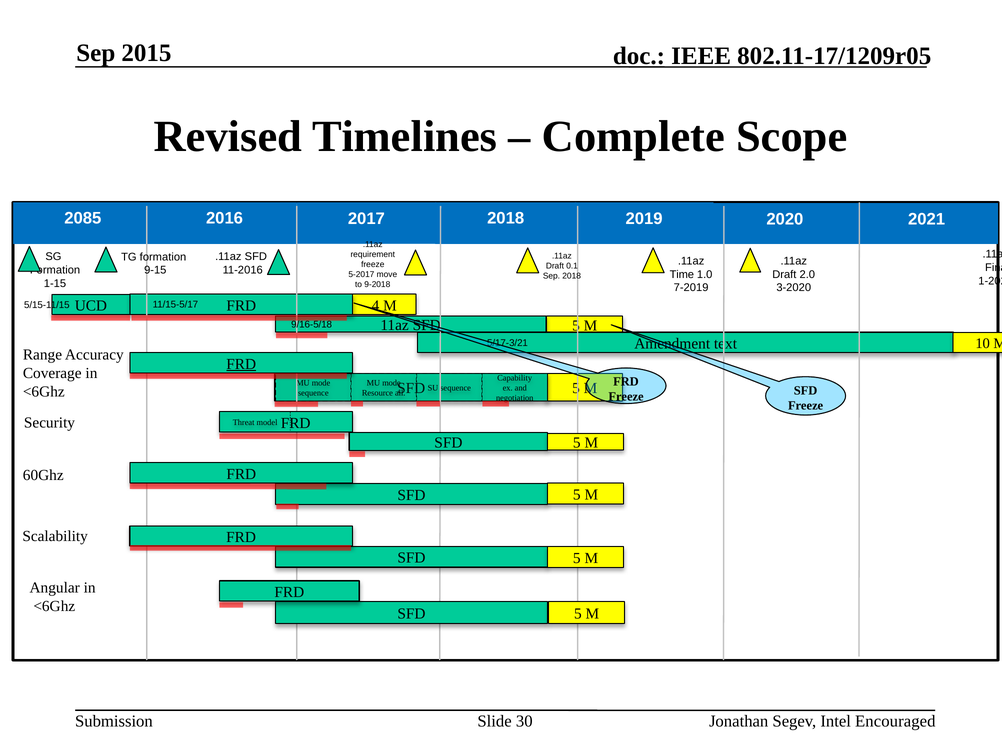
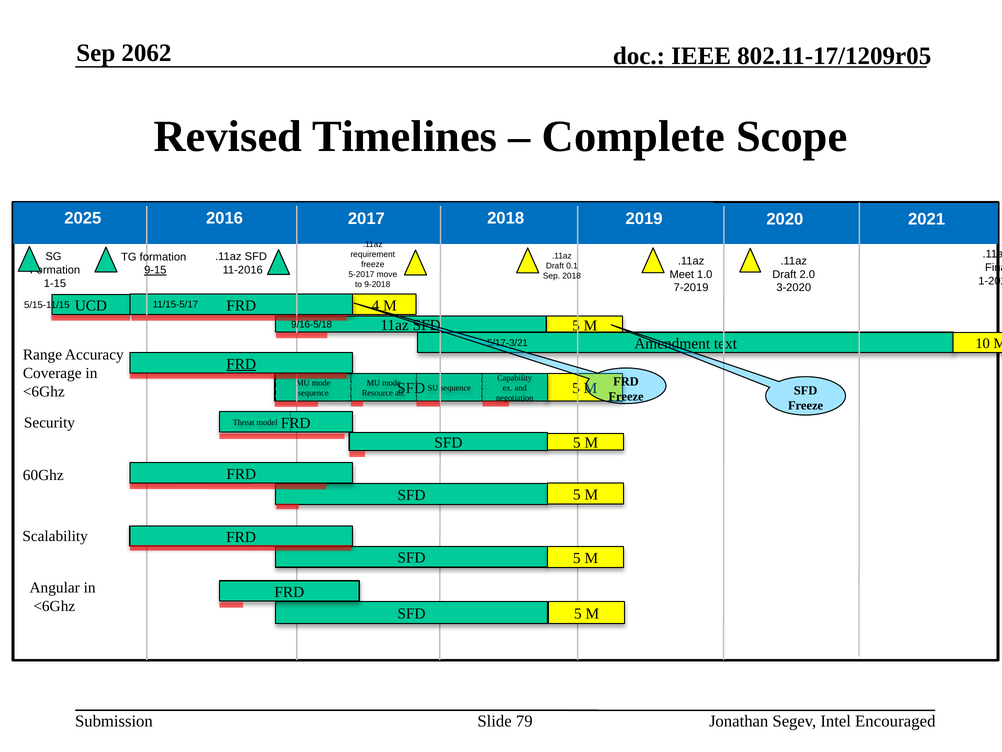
2015: 2015 -> 2062
2085: 2085 -> 2025
9-15 underline: none -> present
Time: Time -> Meet
30: 30 -> 79
